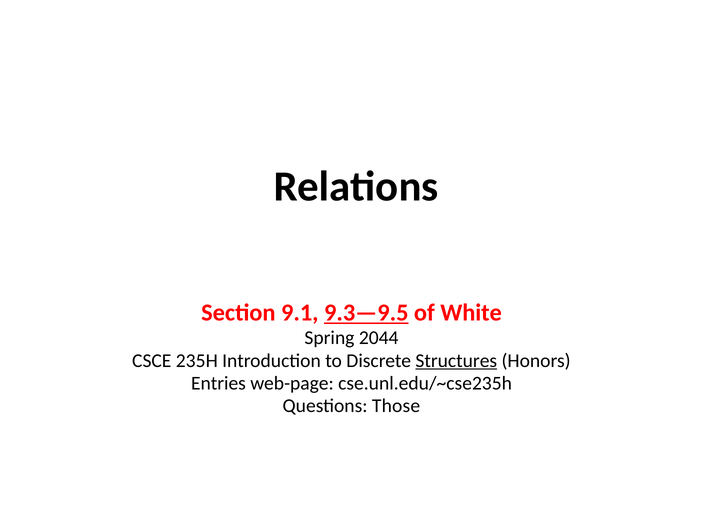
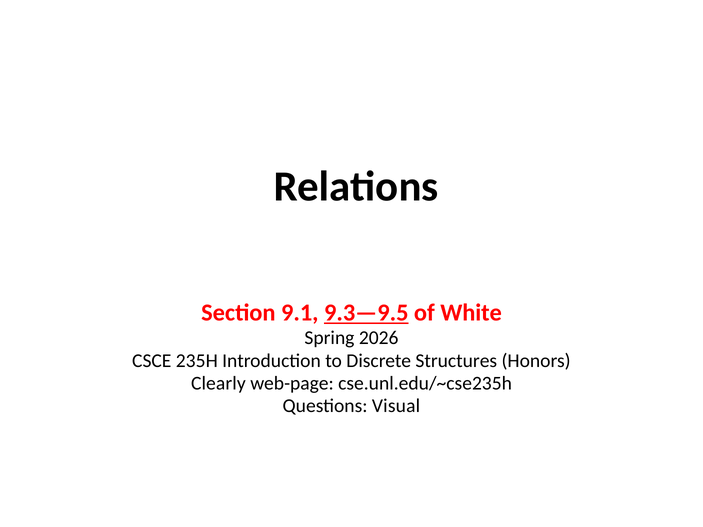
2044: 2044 -> 2026
Structures underline: present -> none
Entries: Entries -> Clearly
Those: Those -> Visual
